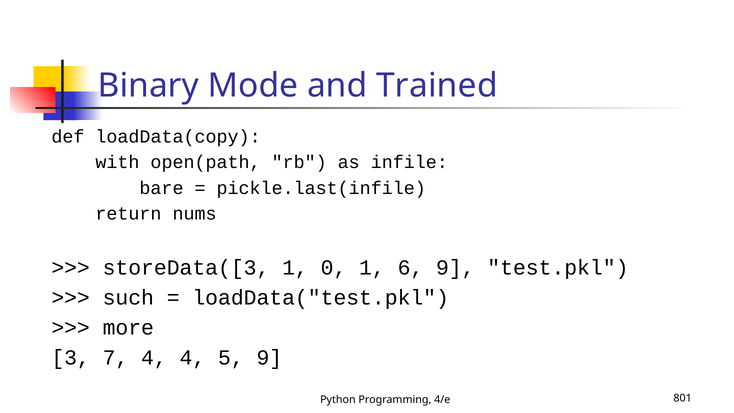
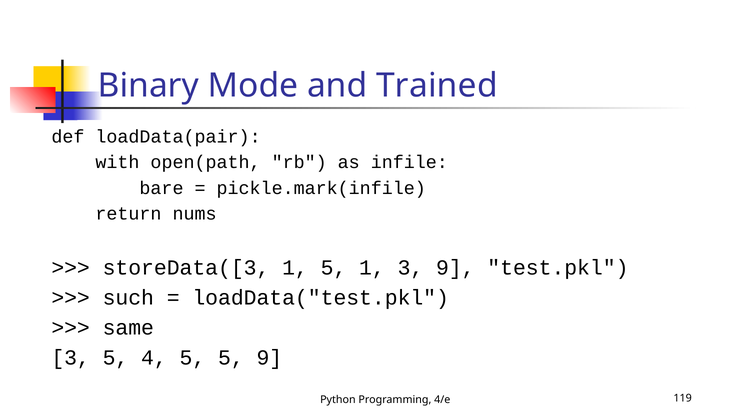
loadData(copy: loadData(copy -> loadData(pair
pickle.last(infile: pickle.last(infile -> pickle.mark(infile
1 0: 0 -> 5
1 6: 6 -> 3
more: more -> same
3 7: 7 -> 5
4 4: 4 -> 5
801: 801 -> 119
